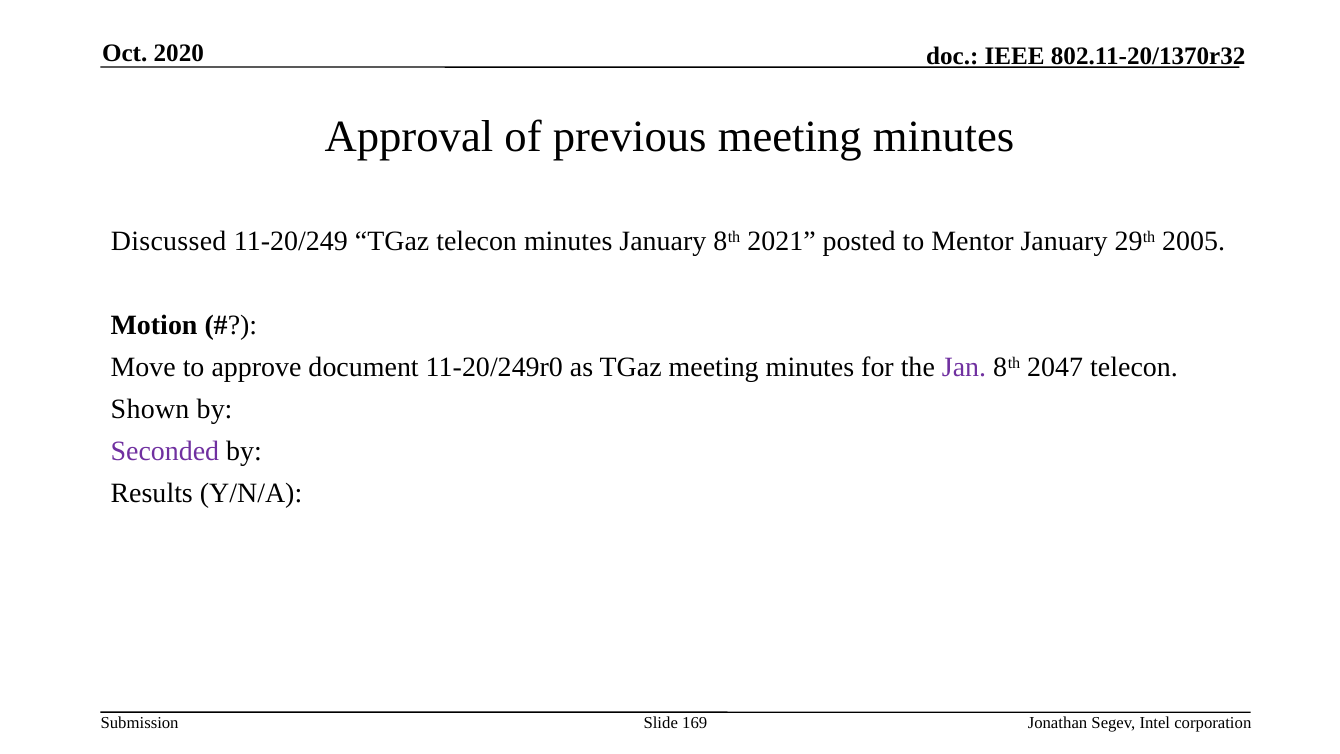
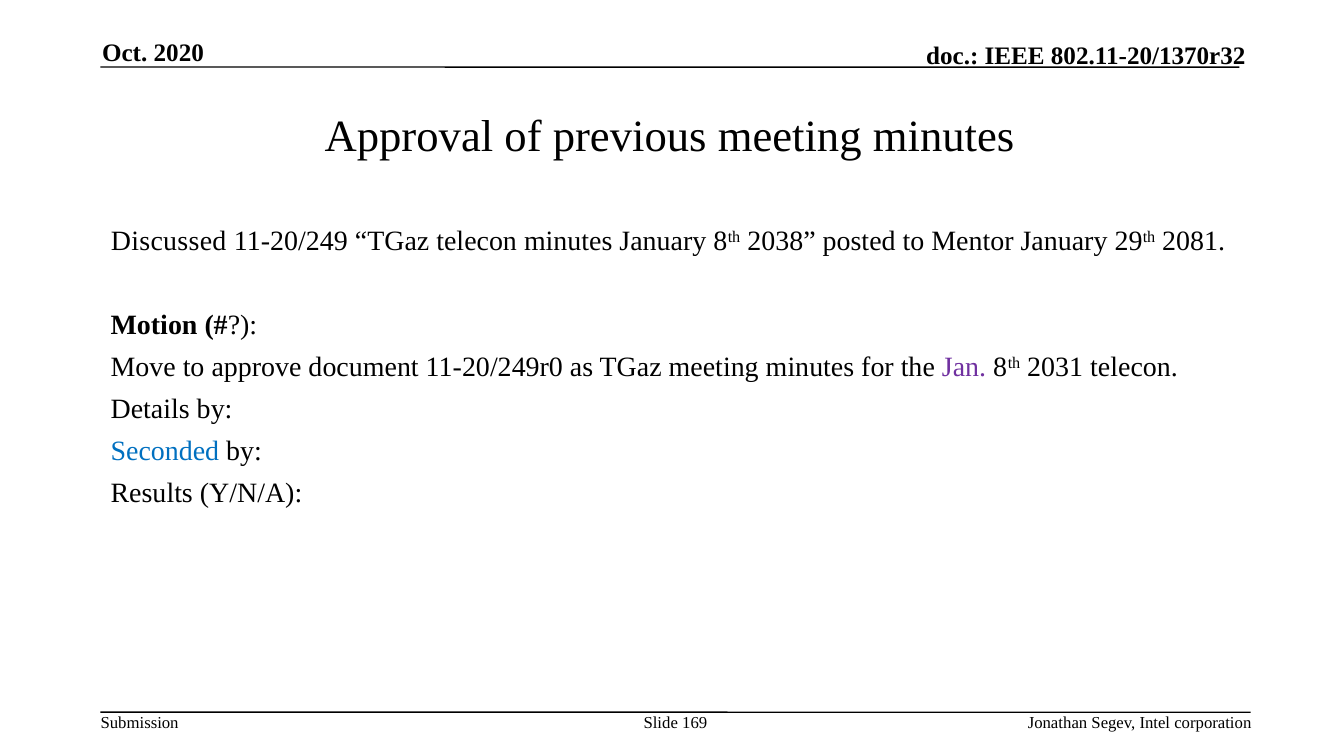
2021: 2021 -> 2038
2005: 2005 -> 2081
2047: 2047 -> 2031
Shown: Shown -> Details
Seconded colour: purple -> blue
